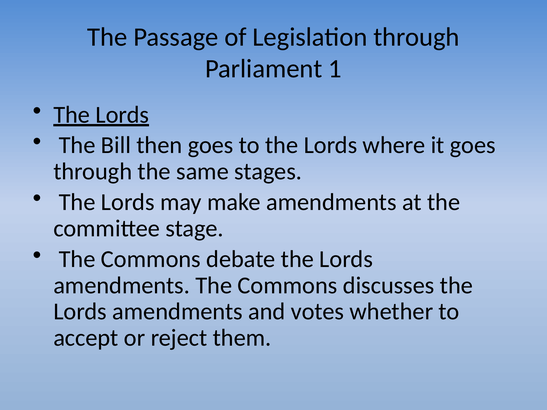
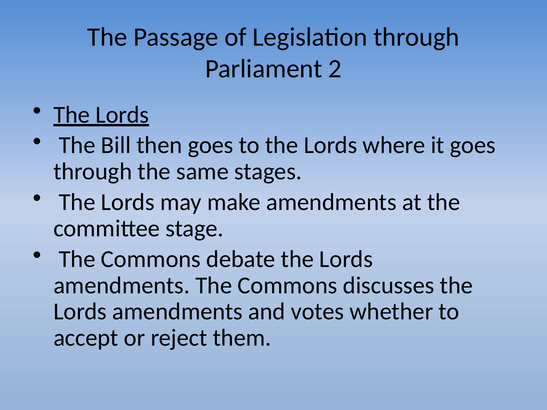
1: 1 -> 2
